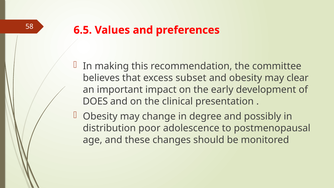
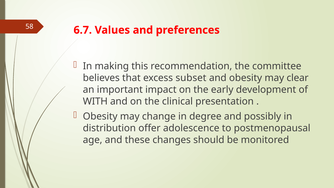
6.5: 6.5 -> 6.7
DOES: DOES -> WITH
poor: poor -> offer
